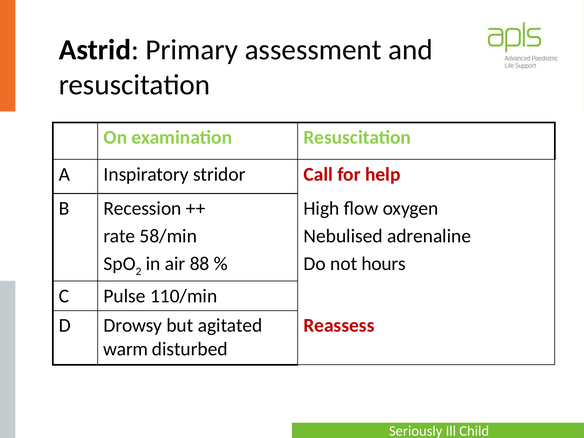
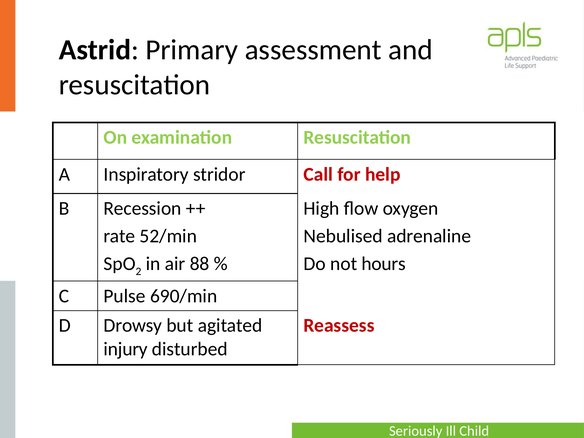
58/min: 58/min -> 52/min
110/min: 110/min -> 690/min
warm: warm -> injury
